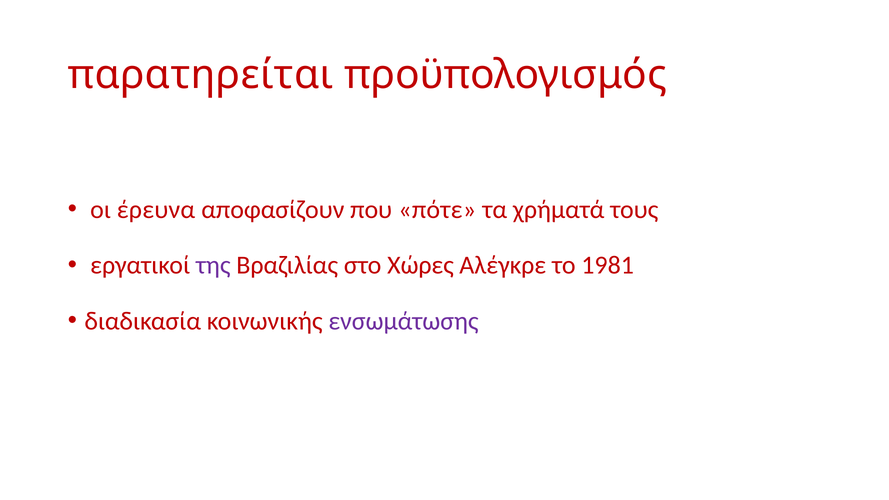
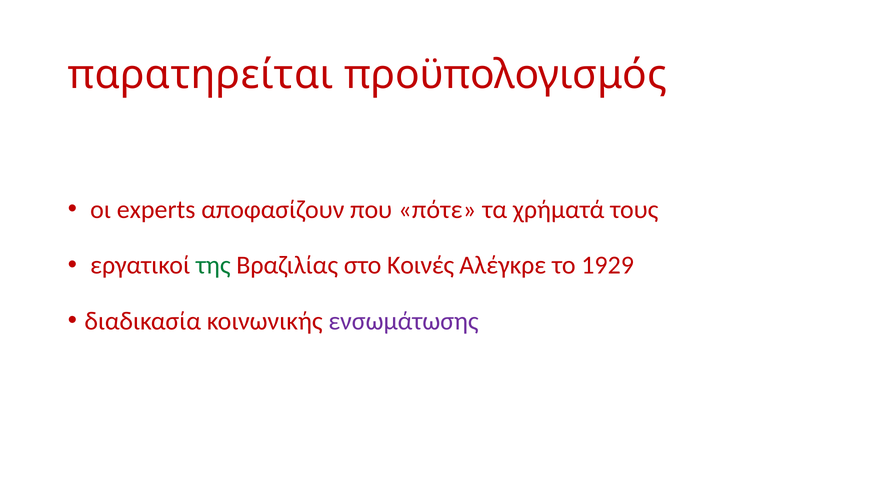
έρευνα: έρευνα -> experts
της colour: purple -> green
Χώρες: Χώρες -> Κοινές
1981: 1981 -> 1929
